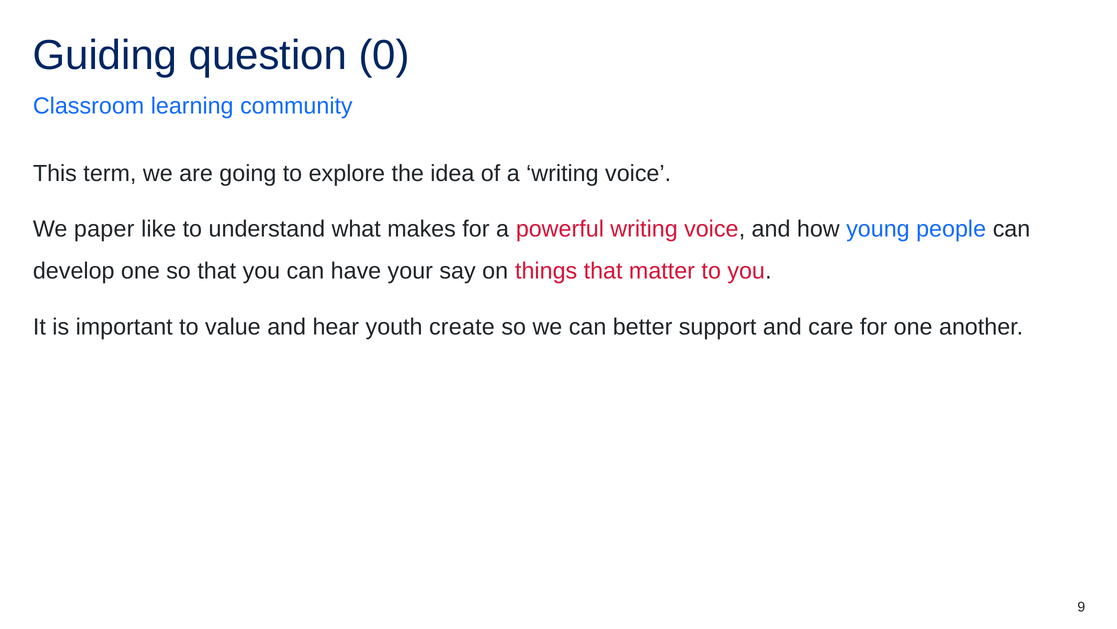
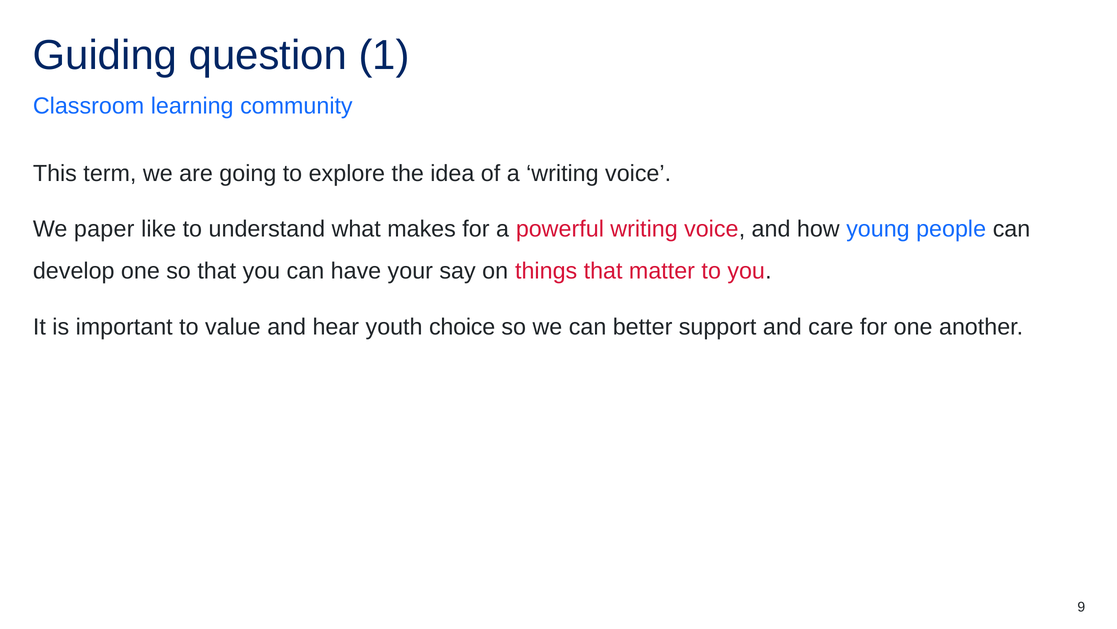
0: 0 -> 1
create: create -> choice
